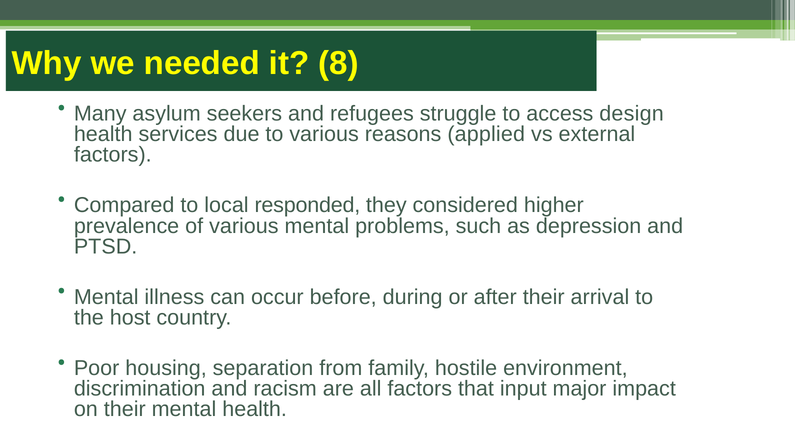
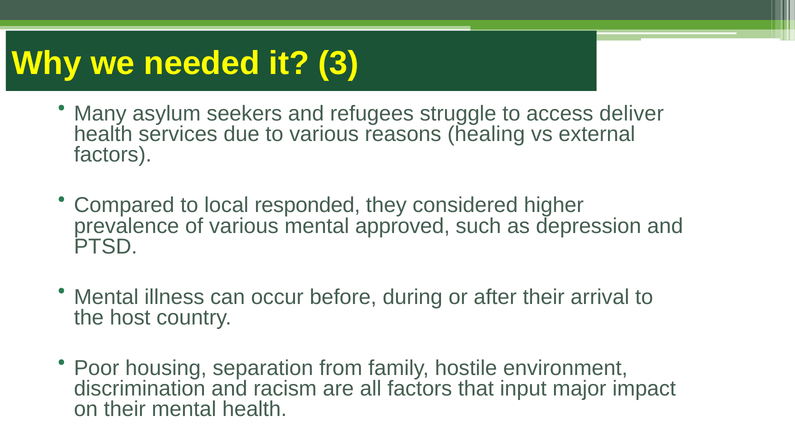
8: 8 -> 3
design: design -> deliver
applied: applied -> healing
problems: problems -> approved
